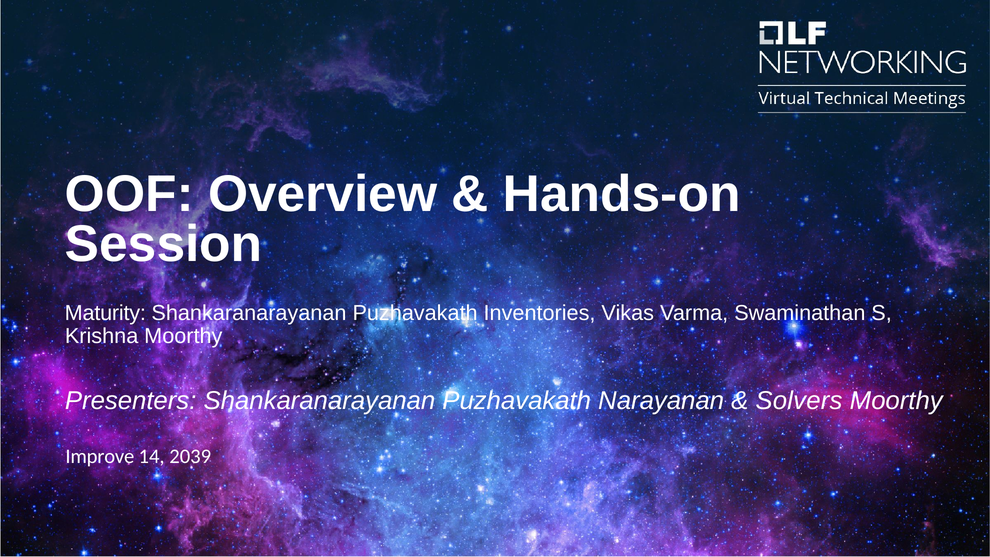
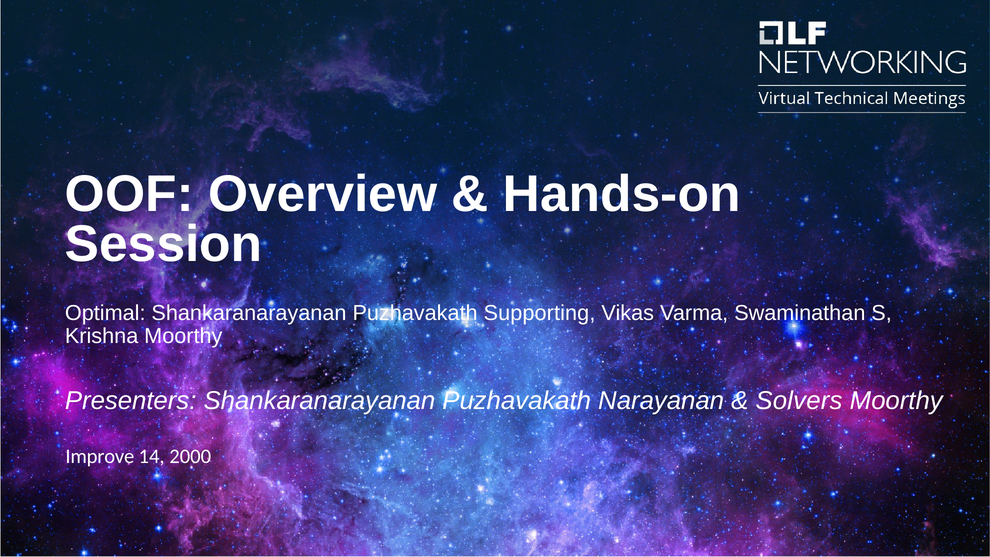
Maturity: Maturity -> Optimal
Inventories: Inventories -> Supporting
2039: 2039 -> 2000
